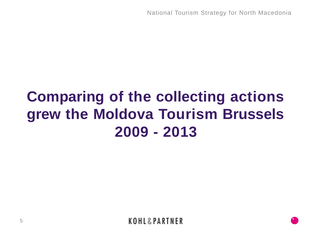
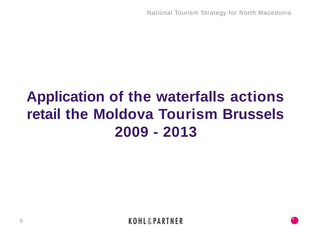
Comparing: Comparing -> Application
collecting: collecting -> waterfalls
grew: grew -> retail
